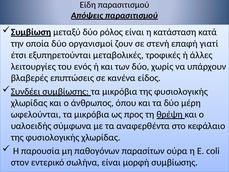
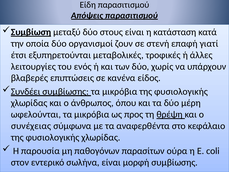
ρόλος: ρόλος -> στους
υαλοειδής: υαλοειδής -> συνέχειας
